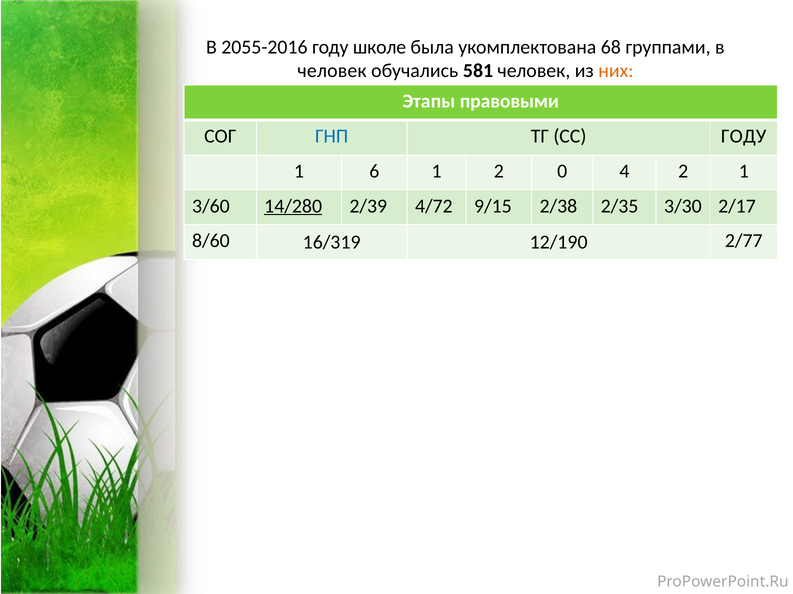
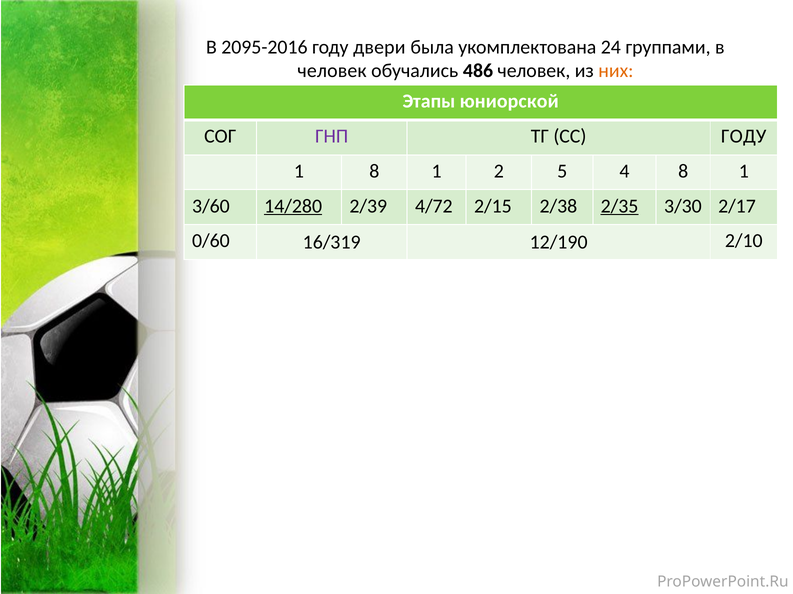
2055-2016: 2055-2016 -> 2095-2016
школе: школе -> двери
68: 68 -> 24
581: 581 -> 486
правовыми: правовыми -> юниорской
ГНП colour: blue -> purple
1 6: 6 -> 8
0: 0 -> 5
4 2: 2 -> 8
9/15: 9/15 -> 2/15
2/35 underline: none -> present
8/60: 8/60 -> 0/60
2/77: 2/77 -> 2/10
